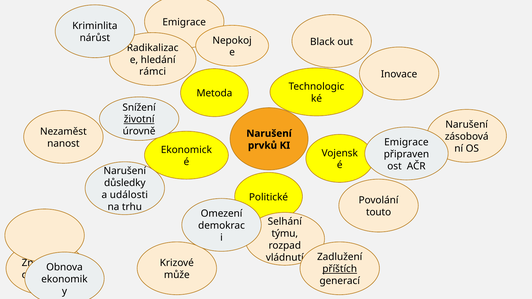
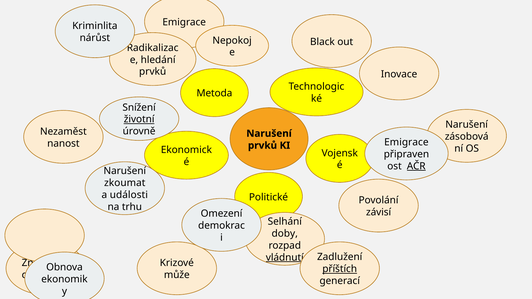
rámci at (153, 72): rámci -> prvků
AČR underline: none -> present
důsledky: důsledky -> zkoumat
touto: touto -> závisí
týmu: týmu -> doby
vládnutí underline: none -> present
